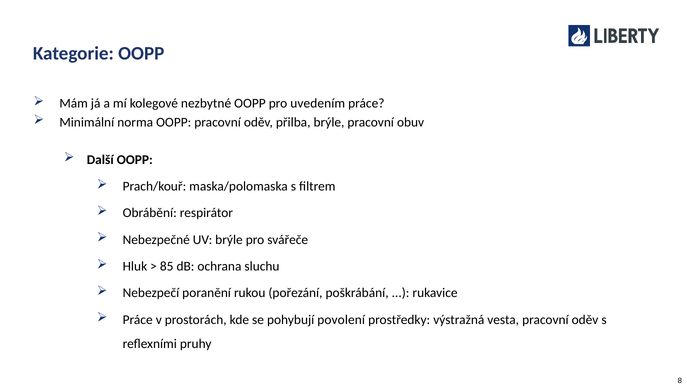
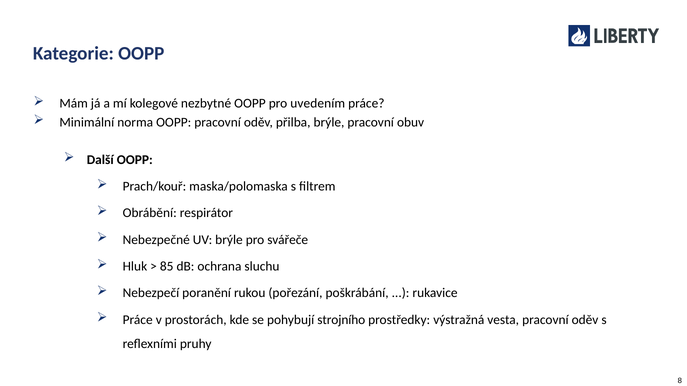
povolení: povolení -> strojního
